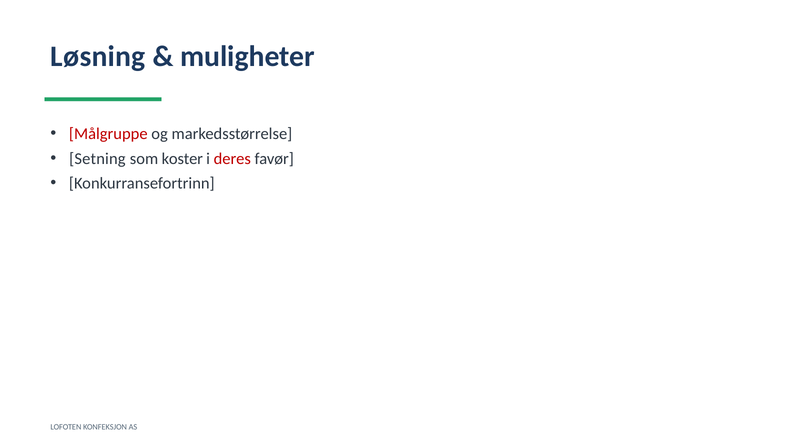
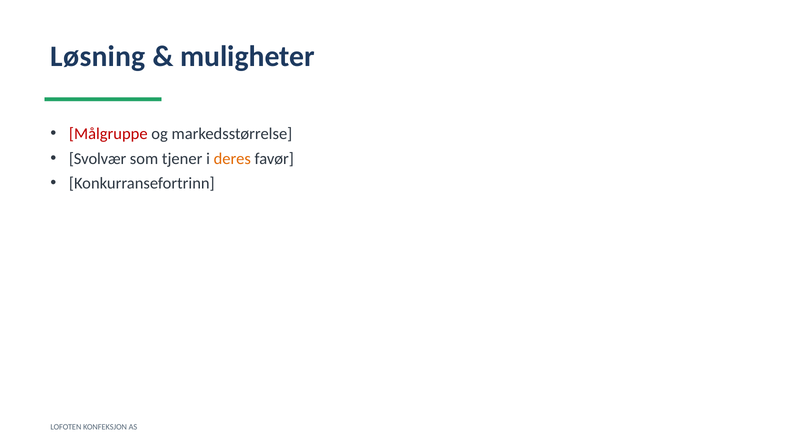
Setning: Setning -> Svolvær
koster: koster -> tjener
deres colour: red -> orange
